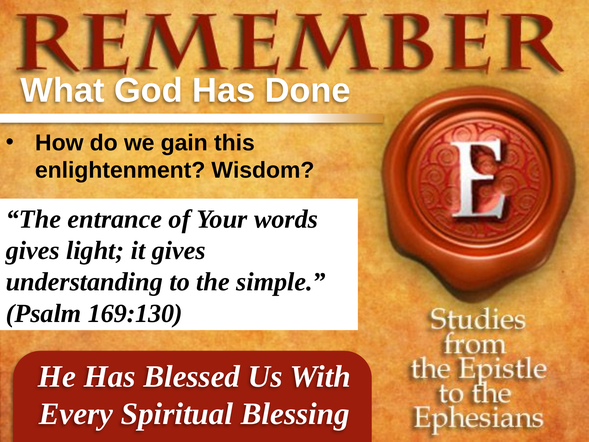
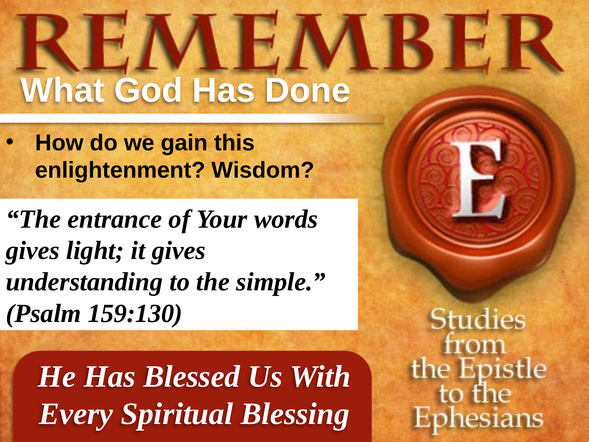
169:130: 169:130 -> 159:130
